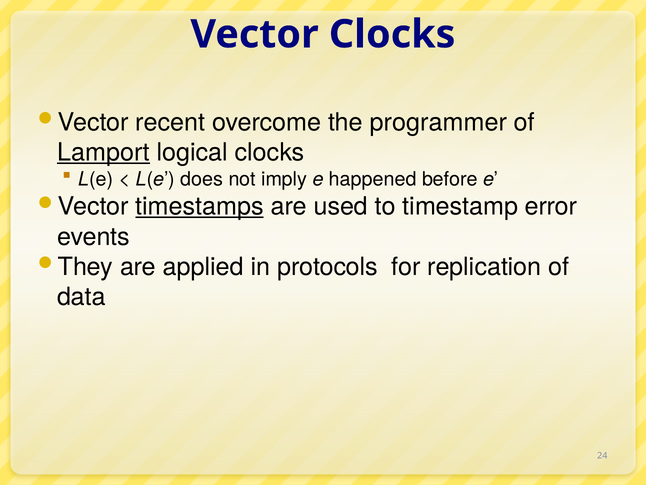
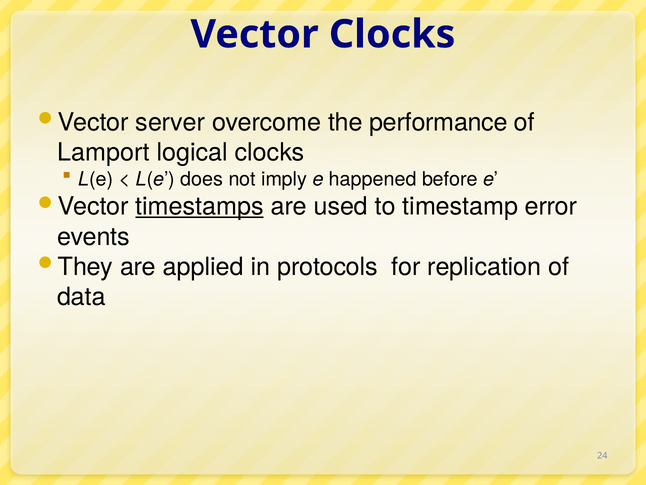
recent: recent -> server
programmer: programmer -> performance
Lamport underline: present -> none
